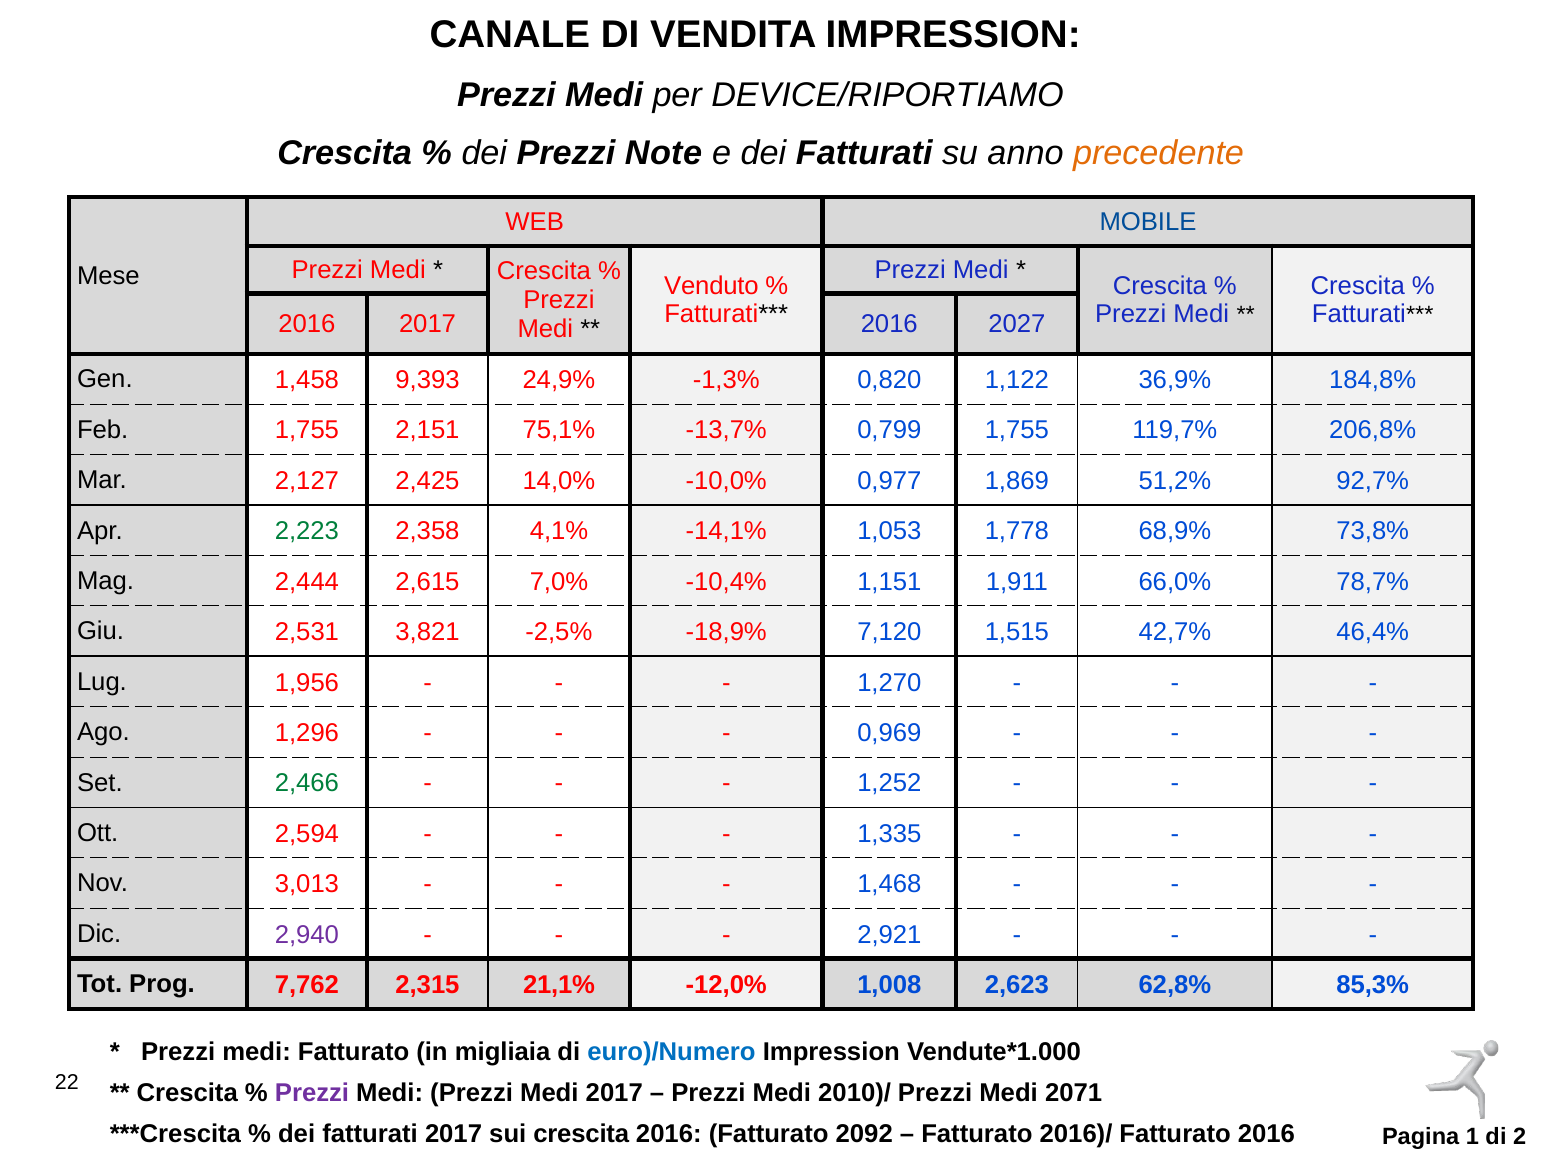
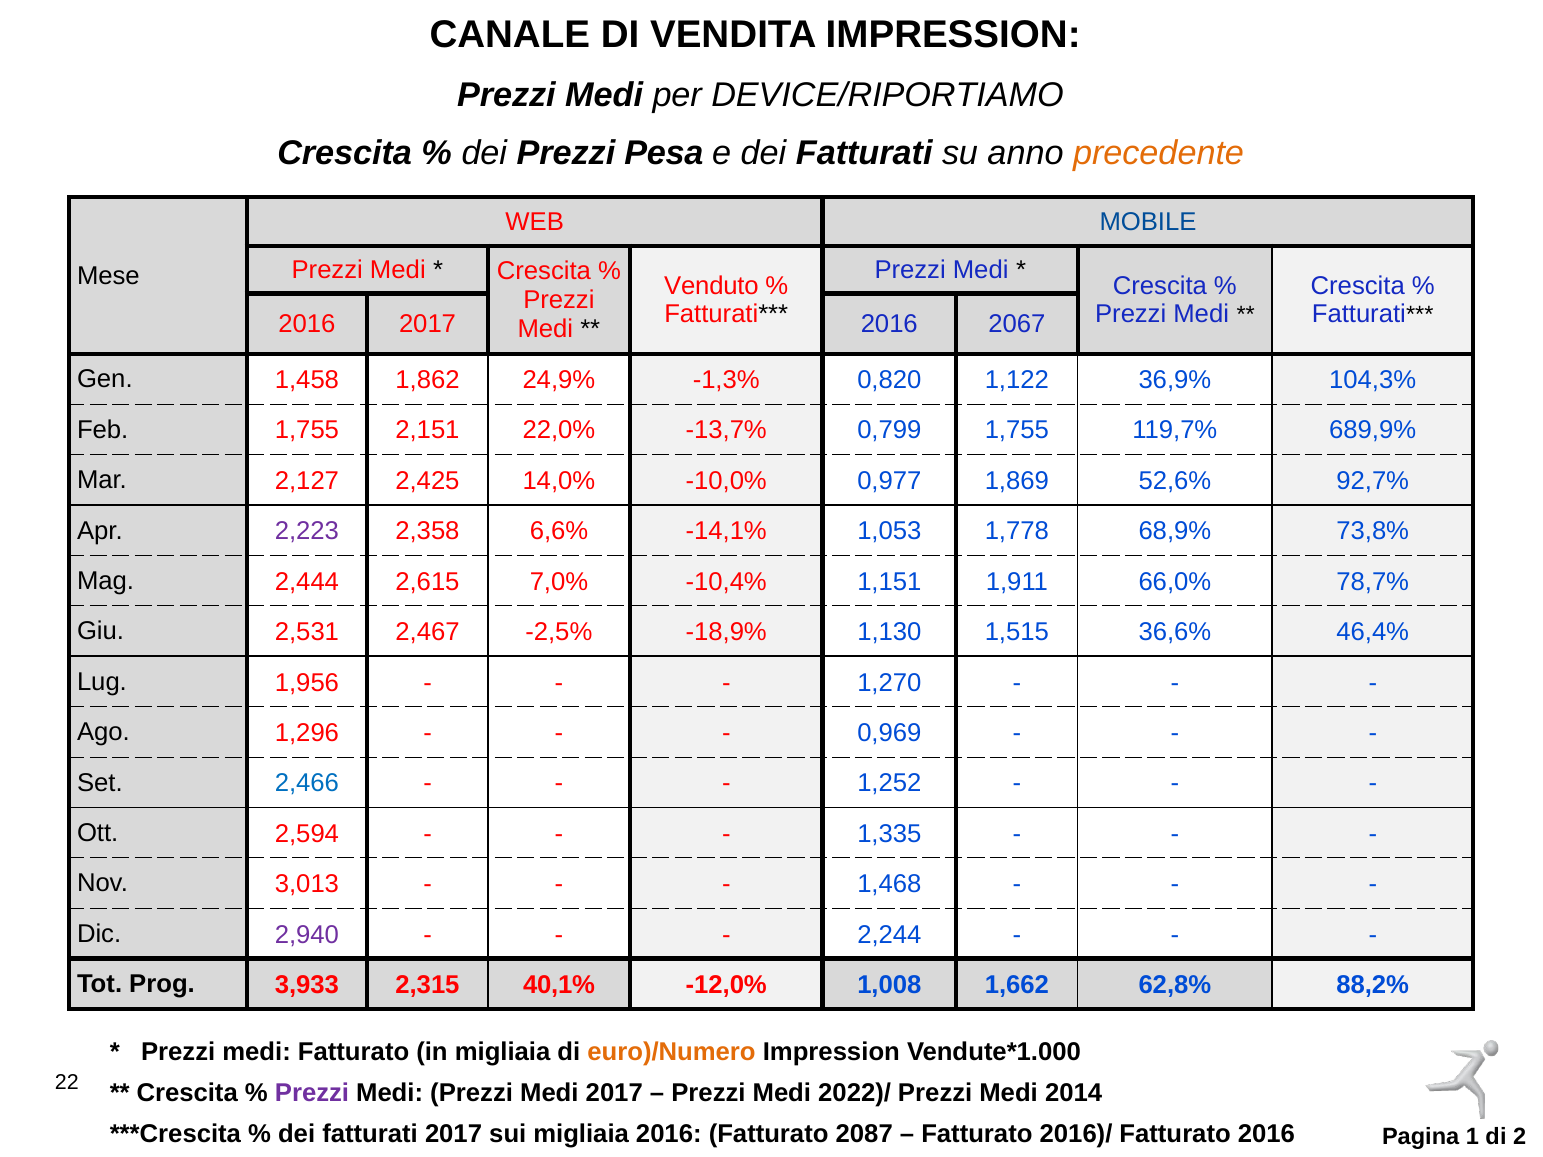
Note: Note -> Pesa
2027: 2027 -> 2067
9,393: 9,393 -> 1,862
184,8%: 184,8% -> 104,3%
75,1%: 75,1% -> 22,0%
206,8%: 206,8% -> 689,9%
51,2%: 51,2% -> 52,6%
2,223 colour: green -> purple
4,1%: 4,1% -> 6,6%
3,821: 3,821 -> 2,467
7,120: 7,120 -> 1,130
42,7%: 42,7% -> 36,6%
2,466 colour: green -> blue
2,921: 2,921 -> 2,244
7,762: 7,762 -> 3,933
21,1%: 21,1% -> 40,1%
2,623: 2,623 -> 1,662
85,3%: 85,3% -> 88,2%
euro)/Numero colour: blue -> orange
2010)/: 2010)/ -> 2022)/
2071: 2071 -> 2014
sui crescita: crescita -> migliaia
2092: 2092 -> 2087
